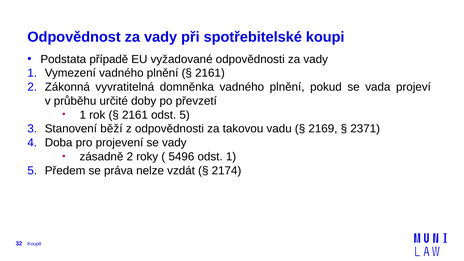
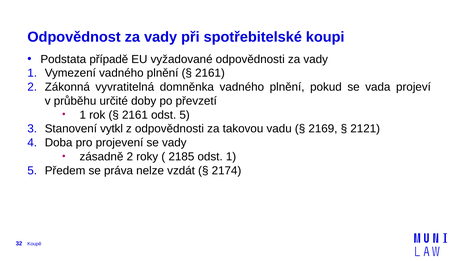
běží: běží -> vytkl
2371: 2371 -> 2121
5496: 5496 -> 2185
